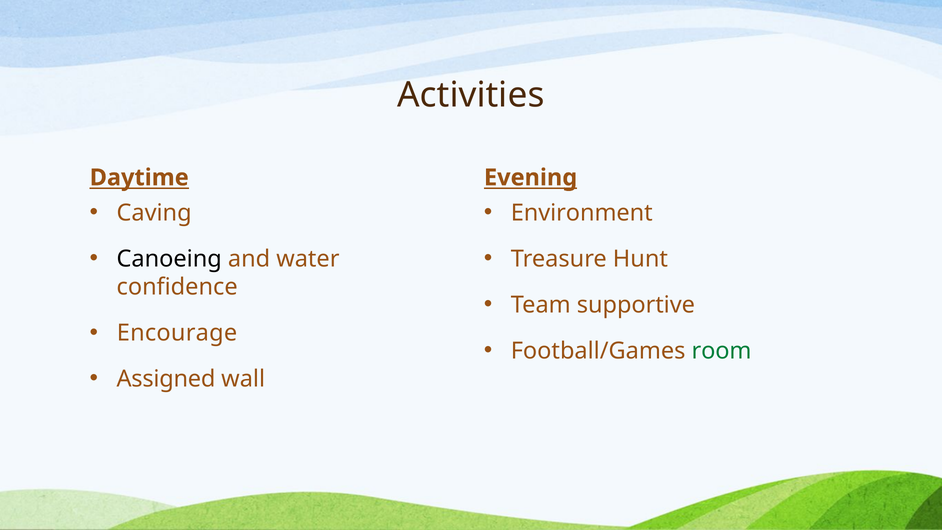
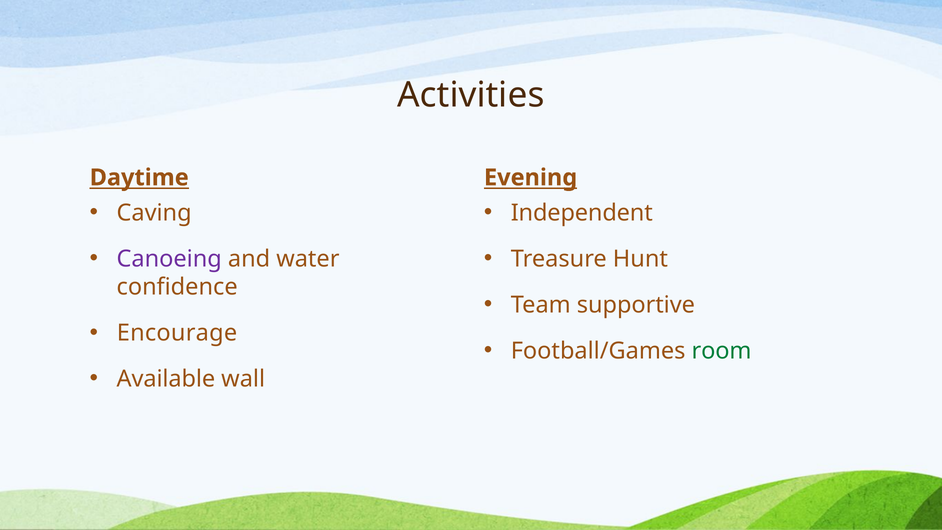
Environment: Environment -> Independent
Canoeing colour: black -> purple
Assigned: Assigned -> Available
